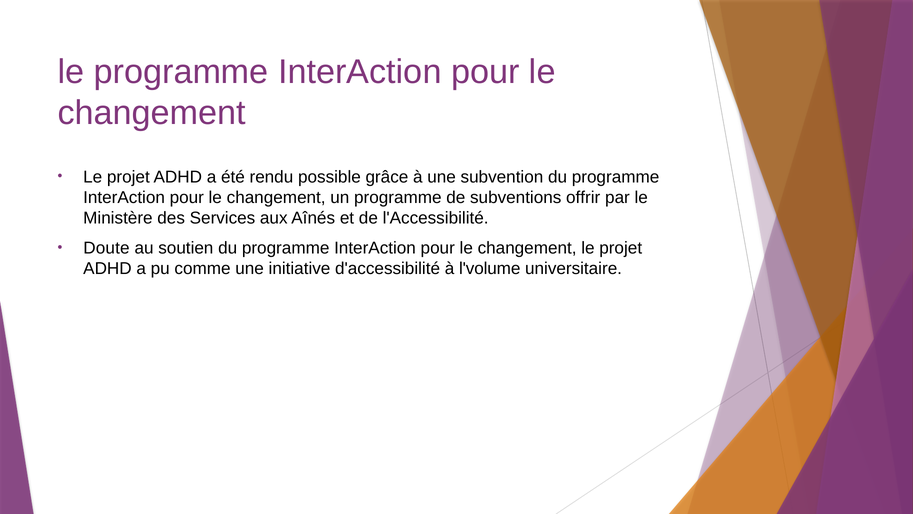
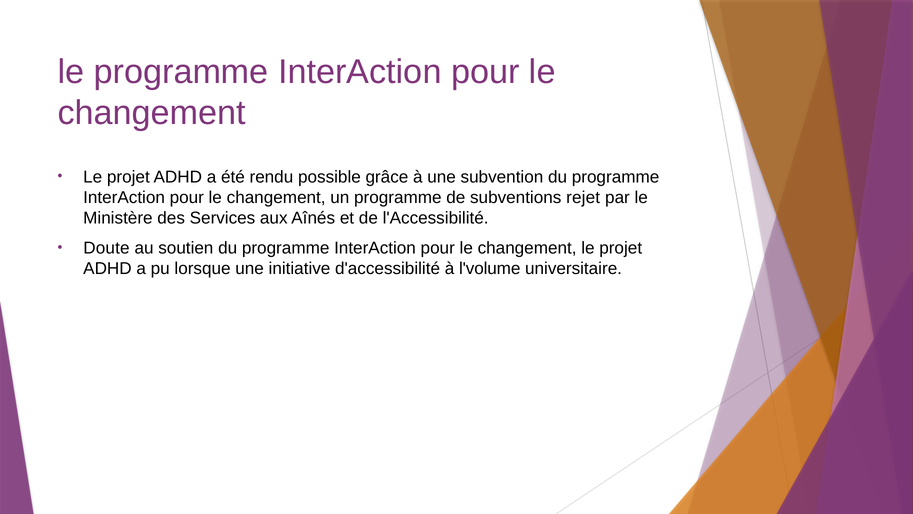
offrir: offrir -> rejet
comme: comme -> lorsque
